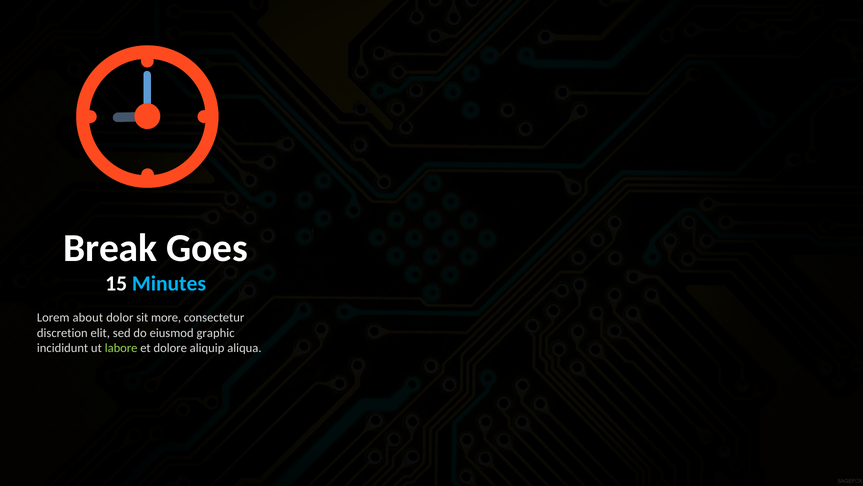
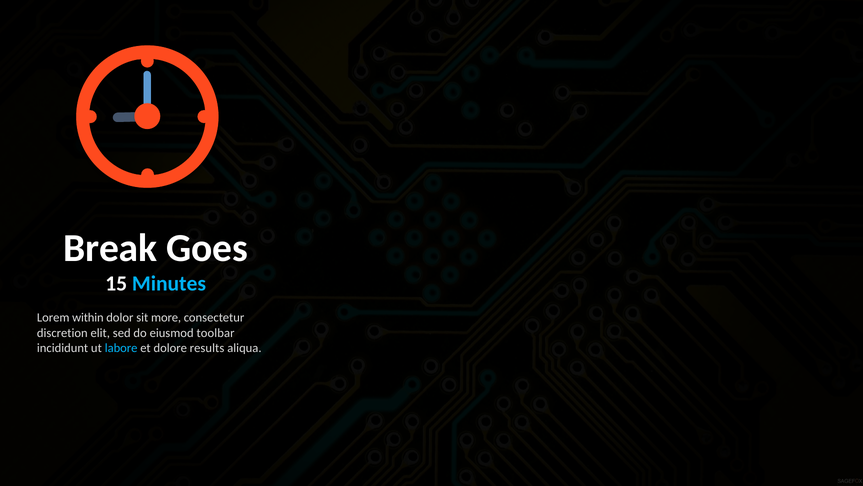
about: about -> within
graphic: graphic -> toolbar
labore colour: light green -> light blue
aliquip: aliquip -> results
